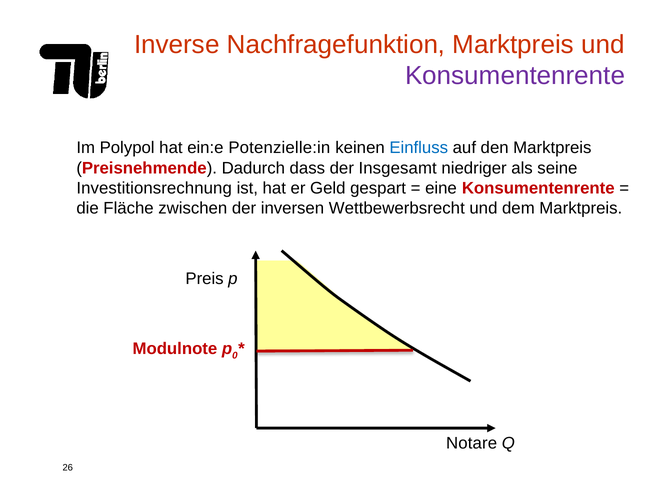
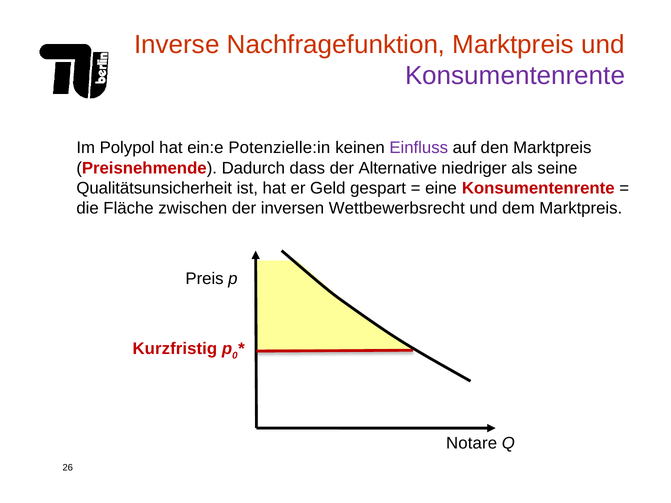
Einfluss colour: blue -> purple
Insgesamt: Insgesamt -> Alternative
Investitionsrechnung: Investitionsrechnung -> Qualitätsunsicherheit
Modulnote: Modulnote -> Kurzfristig
